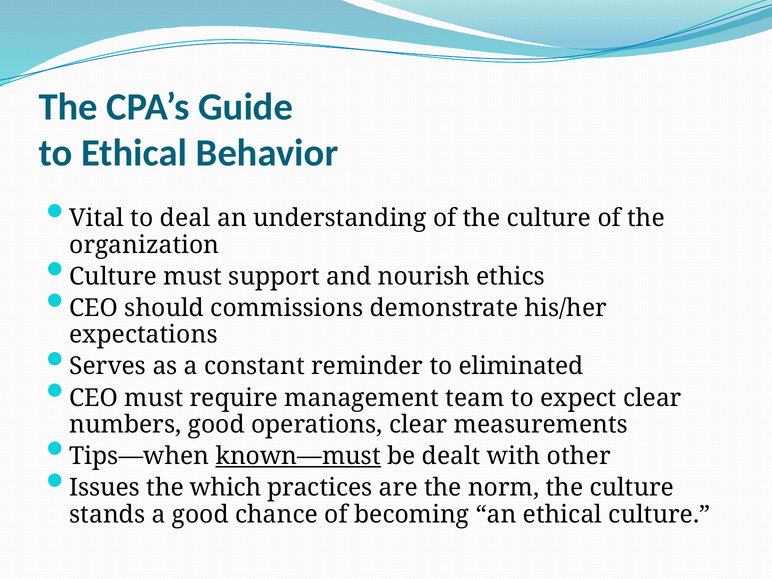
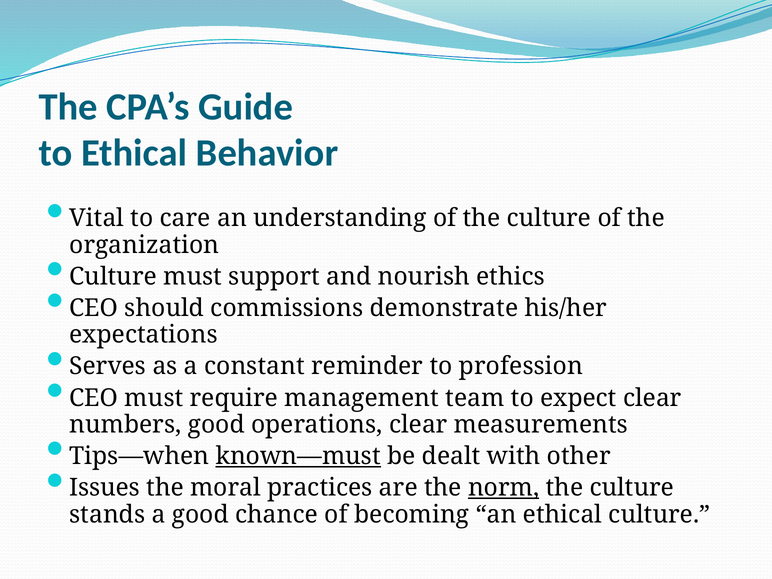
deal: deal -> care
eliminated: eliminated -> profession
which: which -> moral
norm underline: none -> present
